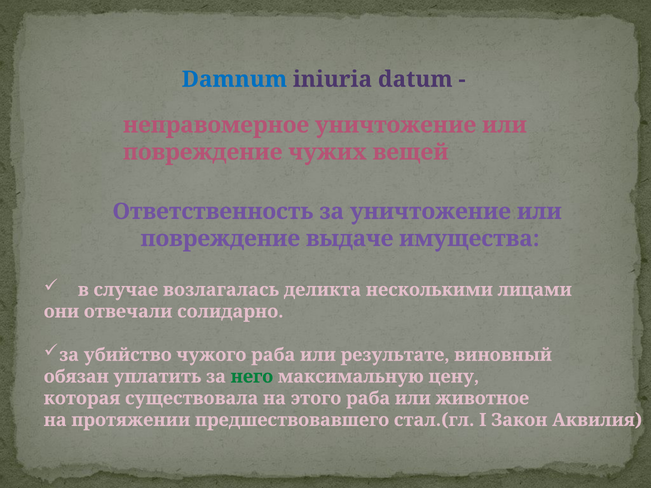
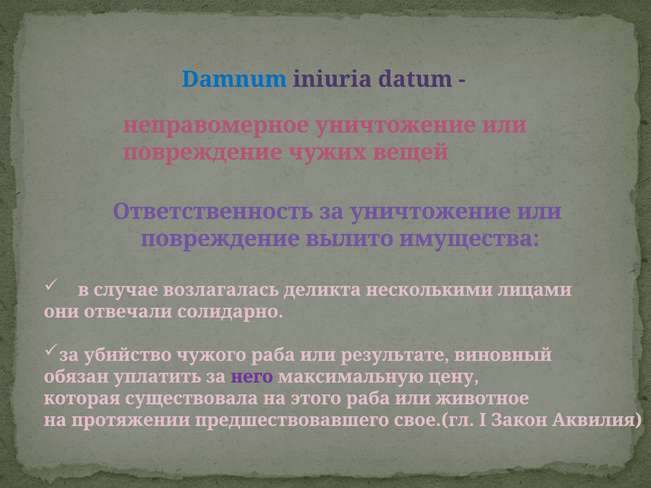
выдаче: выдаче -> вылито
него colour: green -> purple
стал.(гл: стал.(гл -> свое.(гл
